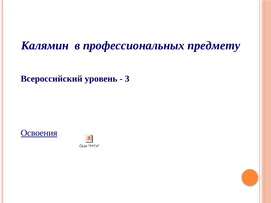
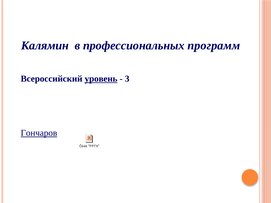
предмету: предмету -> программ
уровень underline: none -> present
Освоения: Освоения -> Гончаров
